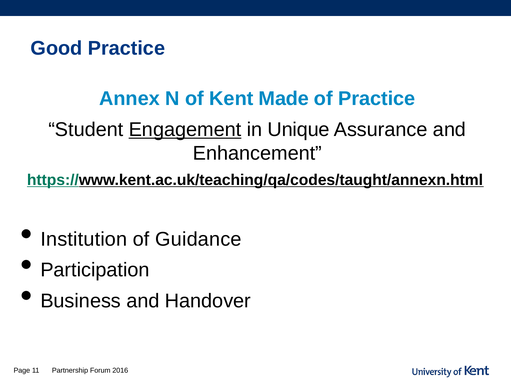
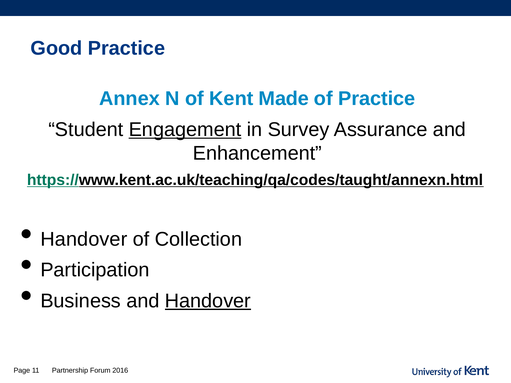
Unique: Unique -> Survey
Institution at (84, 239): Institution -> Handover
Guidance: Guidance -> Collection
Handover at (208, 301) underline: none -> present
